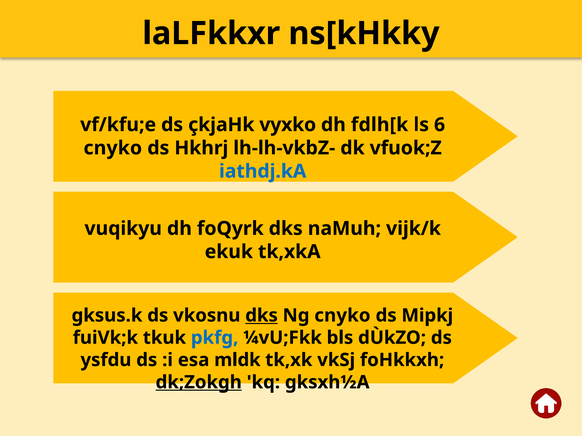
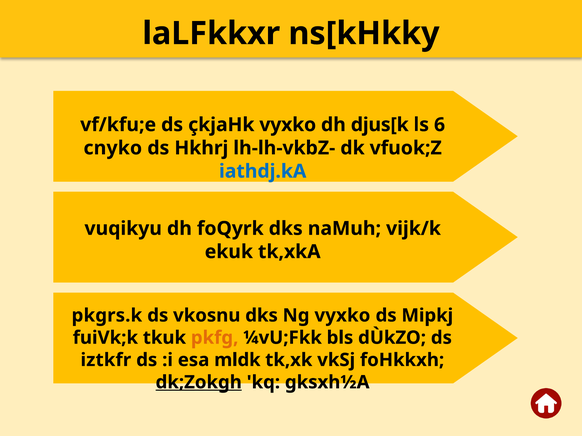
fdlh[k: fdlh[k -> djus[k
gksus.k: gksus.k -> pkgrs.k
dks at (262, 316) underline: present -> none
Ng cnyko: cnyko -> vyxko
pkfg colour: blue -> orange
ysfdu: ysfdu -> iztkfr
